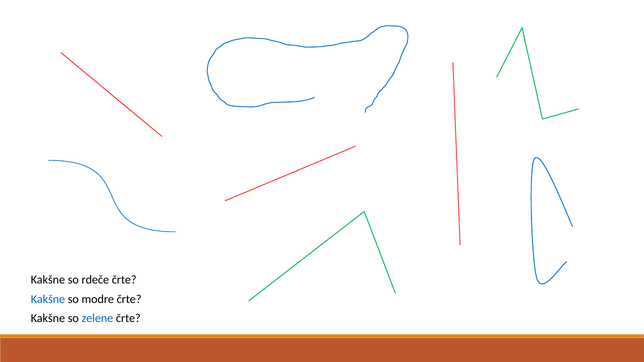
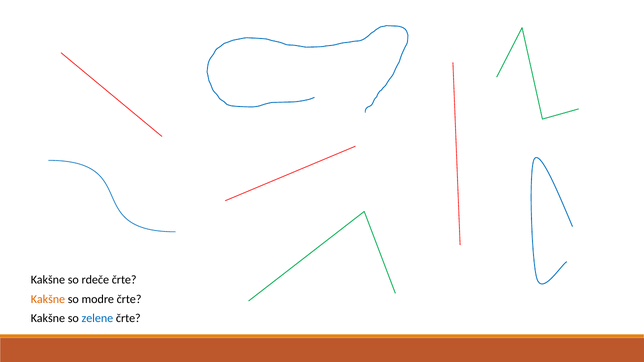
Kakšne at (48, 300) colour: blue -> orange
